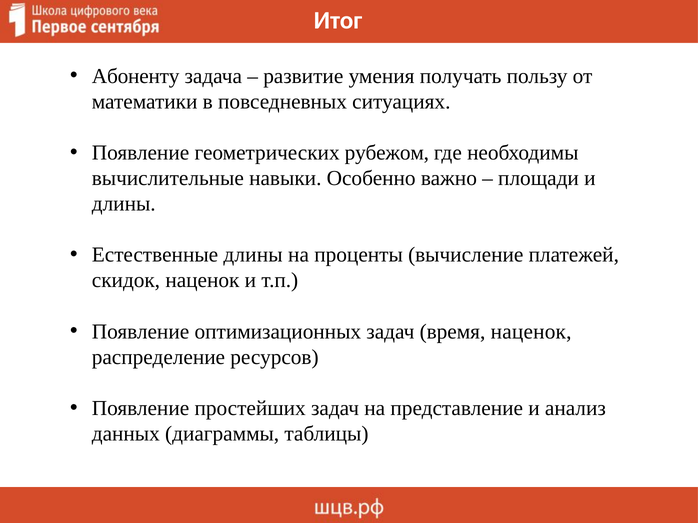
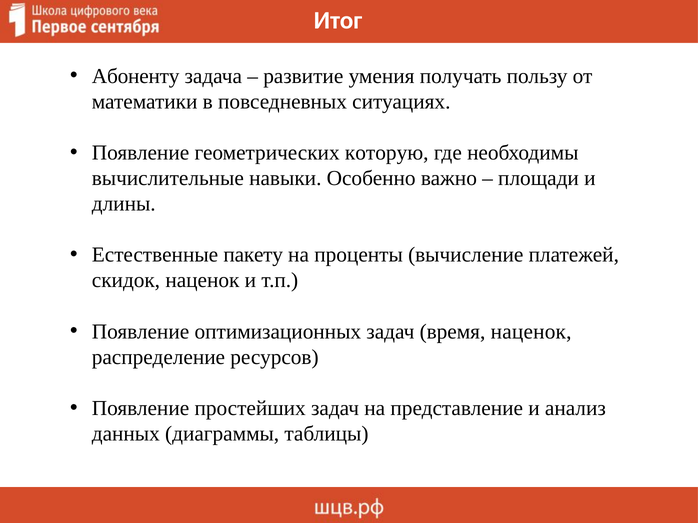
рубежом: рубежом -> которую
Естественные длины: длины -> пакету
